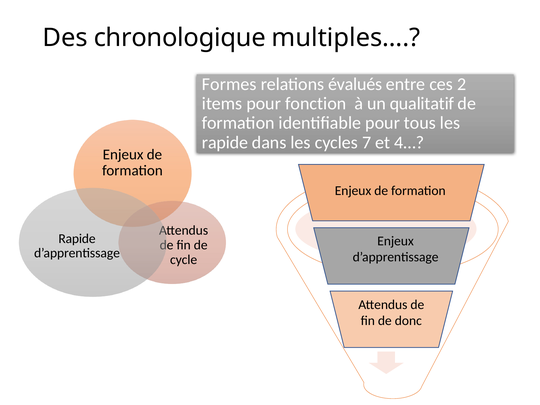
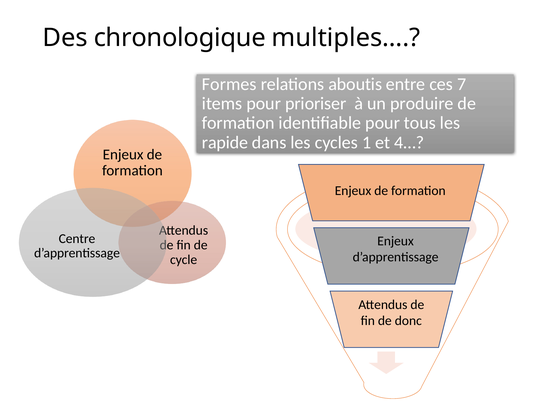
évalués: évalués -> aboutis
2: 2 -> 7
fonction: fonction -> prioriser
qualitatif: qualitatif -> produire
7: 7 -> 1
Rapide at (77, 239): Rapide -> Centre
